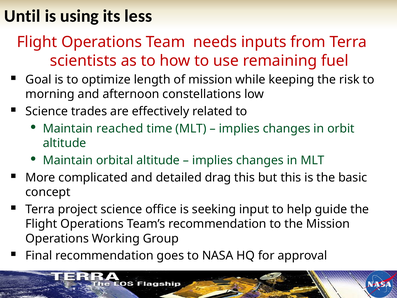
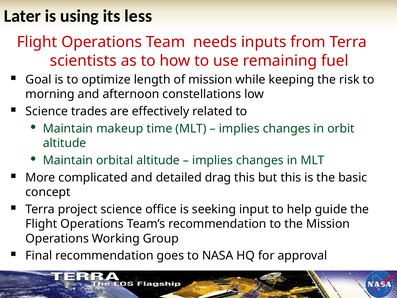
Until: Until -> Later
reached: reached -> makeup
